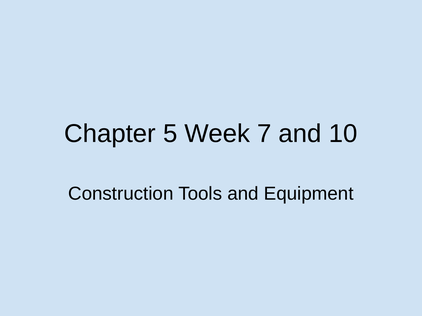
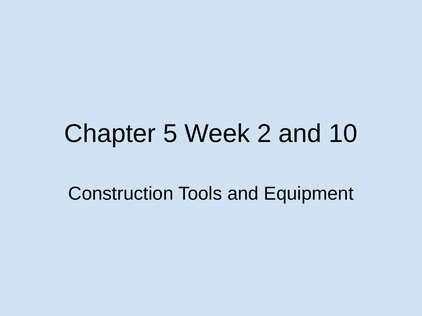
7: 7 -> 2
